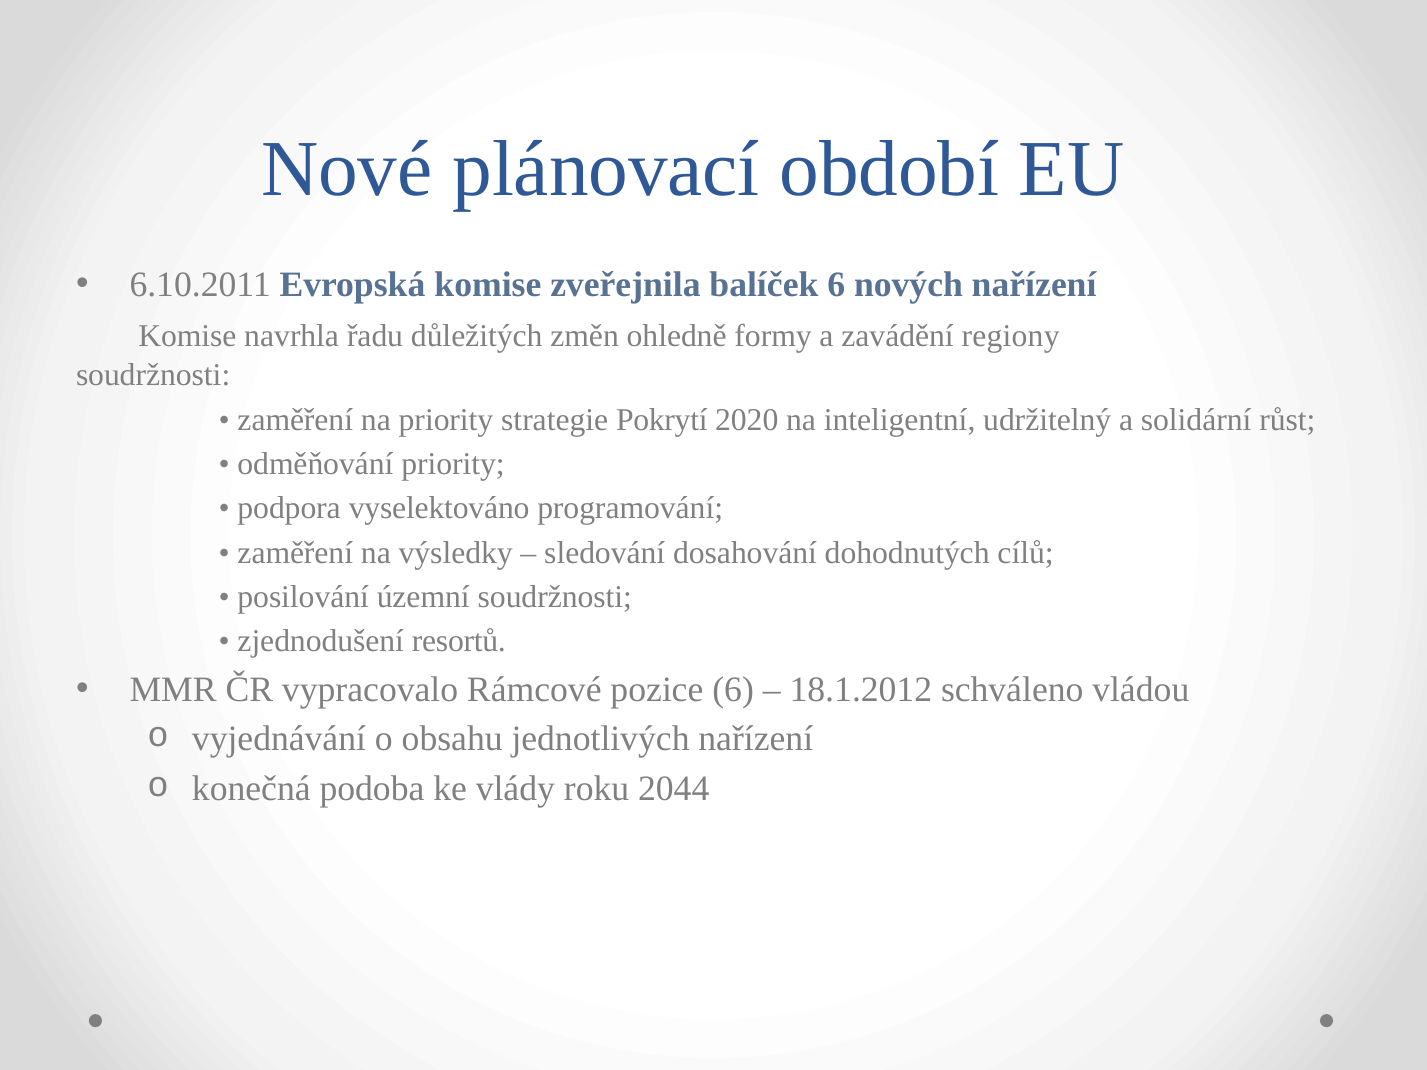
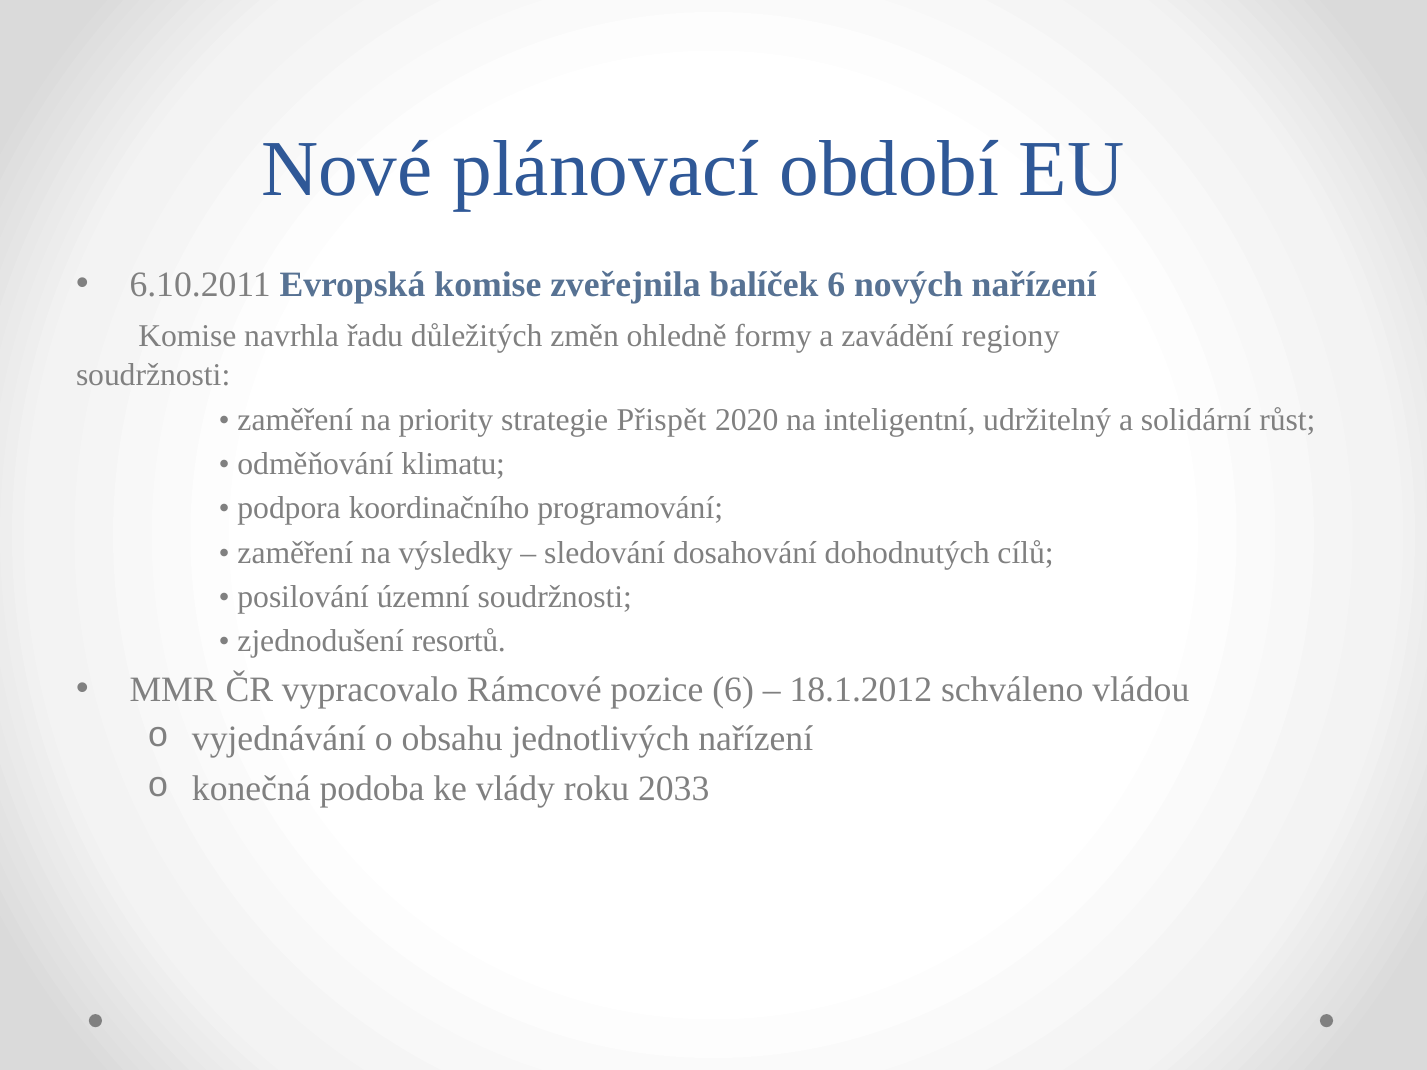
Pokrytí: Pokrytí -> Přispět
odměňování priority: priority -> klimatu
vyselektováno: vyselektováno -> koordinačního
2044: 2044 -> 2033
